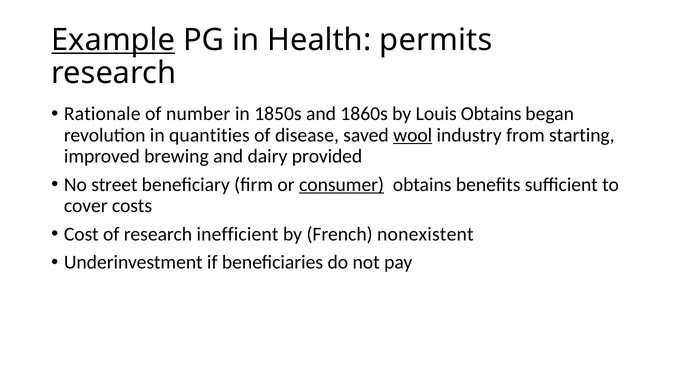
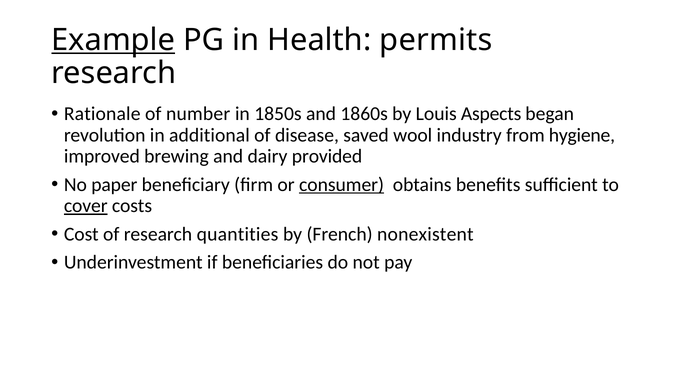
Louis Obtains: Obtains -> Aspects
quantities: quantities -> additional
wool underline: present -> none
starting: starting -> hygiene
street: street -> paper
cover underline: none -> present
inefficient: inefficient -> quantities
